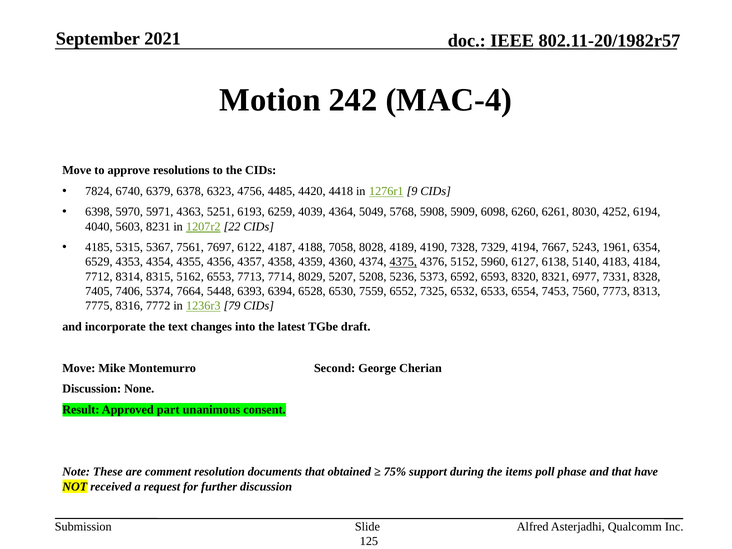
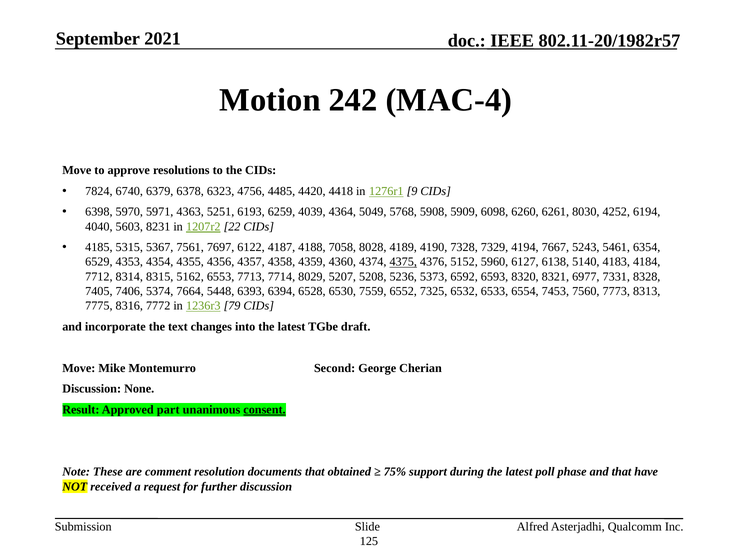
1961: 1961 -> 5461
consent underline: none -> present
during the items: items -> latest
